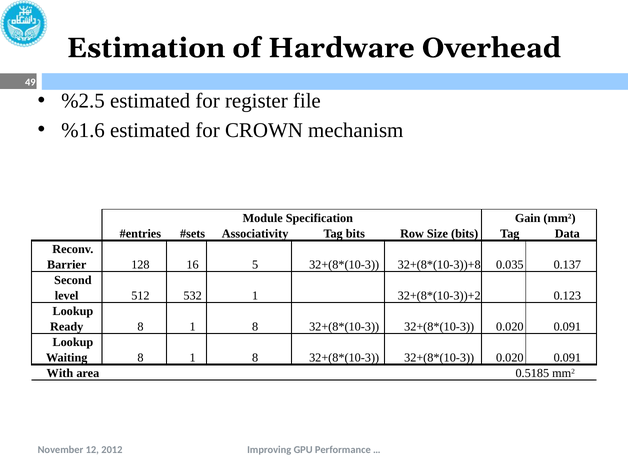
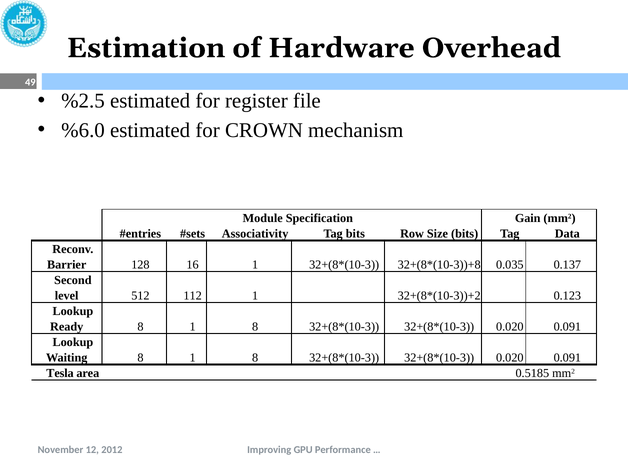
%1.6: %1.6 -> %6.0
16 5: 5 -> 1
532: 532 -> 112
With: With -> Tesla
